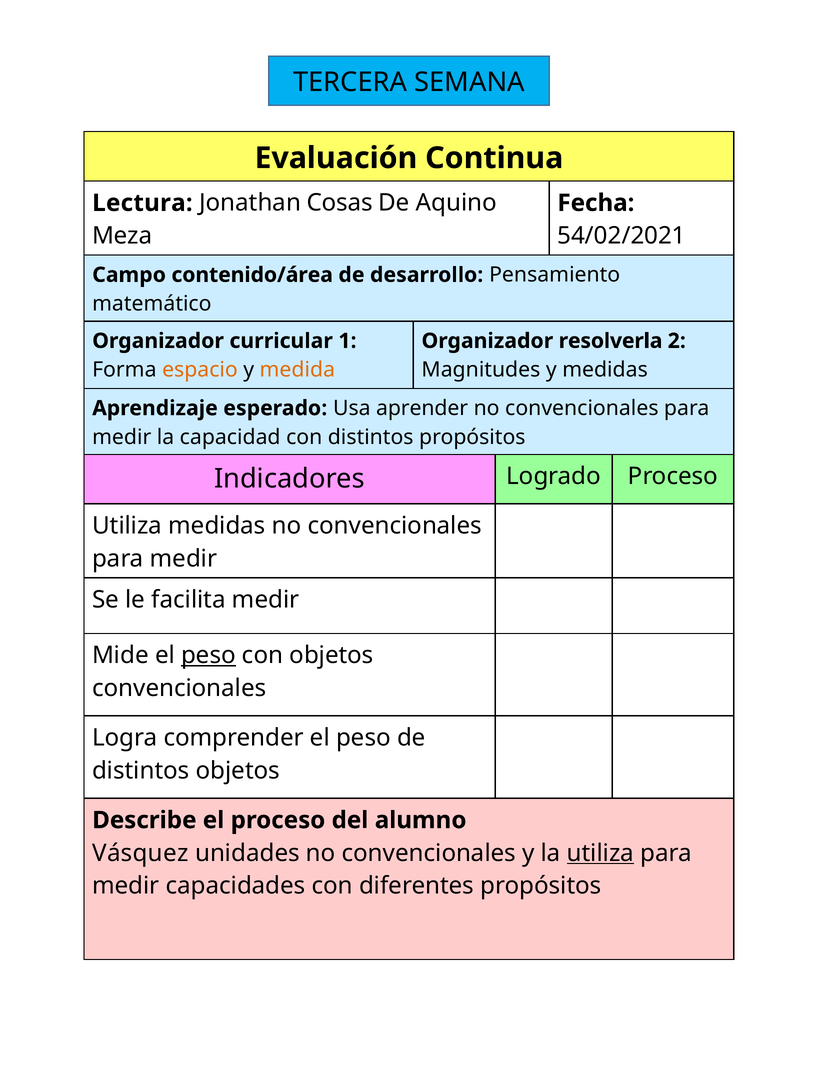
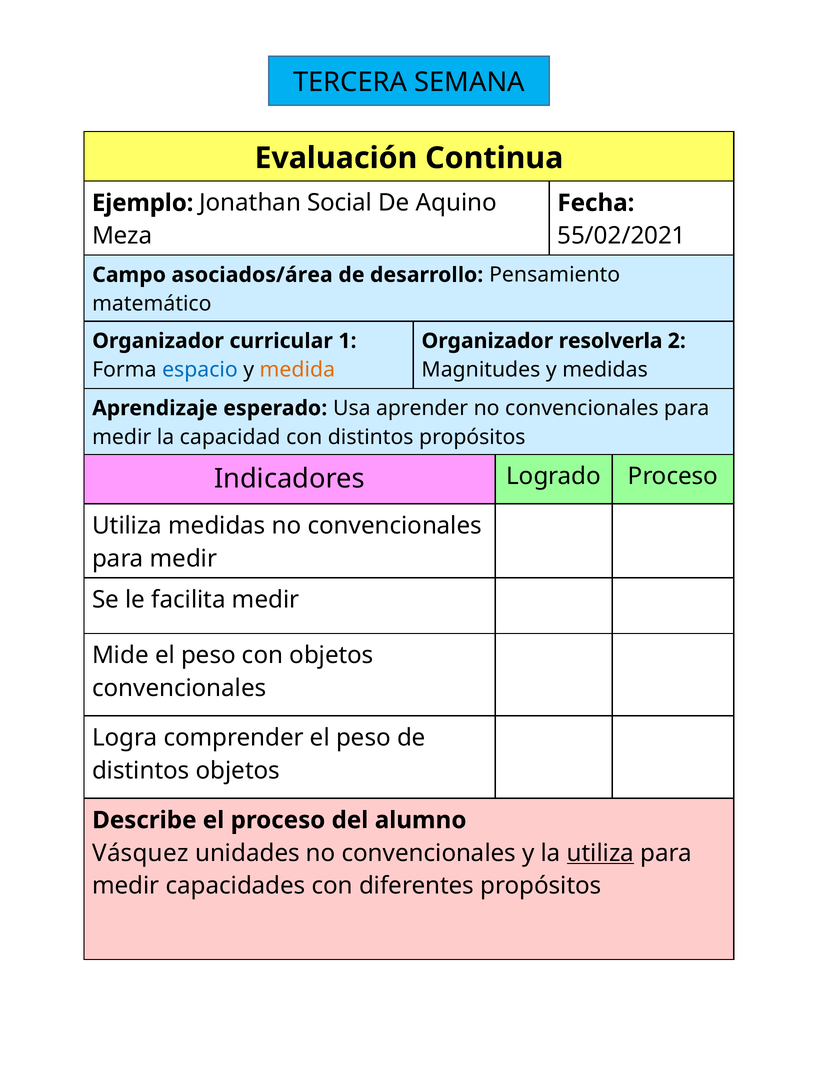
Lectura: Lectura -> Ejemplo
Cosas: Cosas -> Social
54/02/2021: 54/02/2021 -> 55/02/2021
contenido/área: contenido/área -> asociados/área
espacio colour: orange -> blue
peso at (208, 655) underline: present -> none
